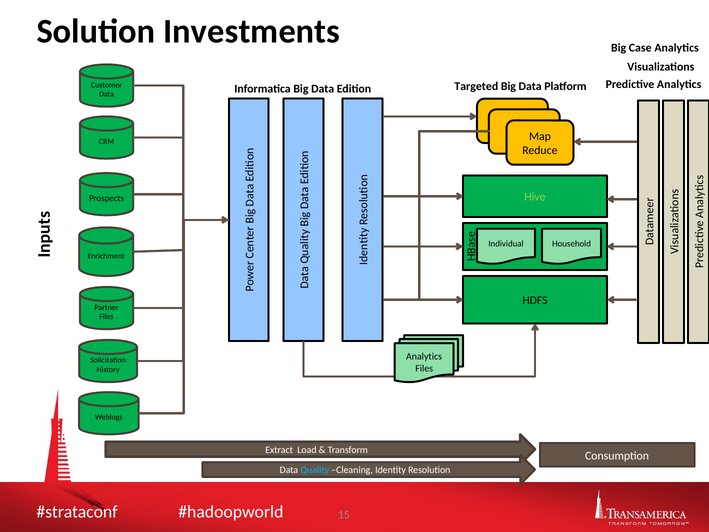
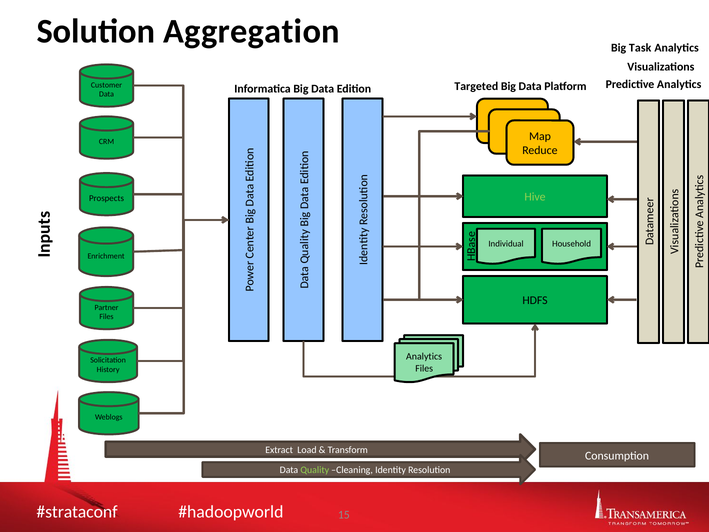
Investments: Investments -> Aggregation
Case: Case -> Task
Quality colour: light blue -> light green
